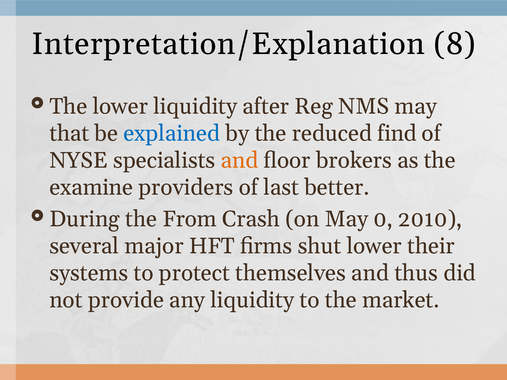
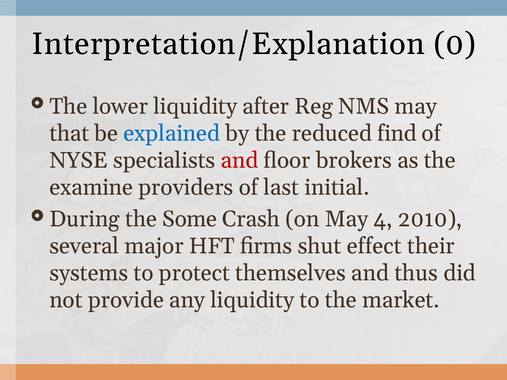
8: 8 -> 0
and at (240, 160) colour: orange -> red
better: better -> initial
From: From -> Some
0: 0 -> 4
shut lower: lower -> effect
